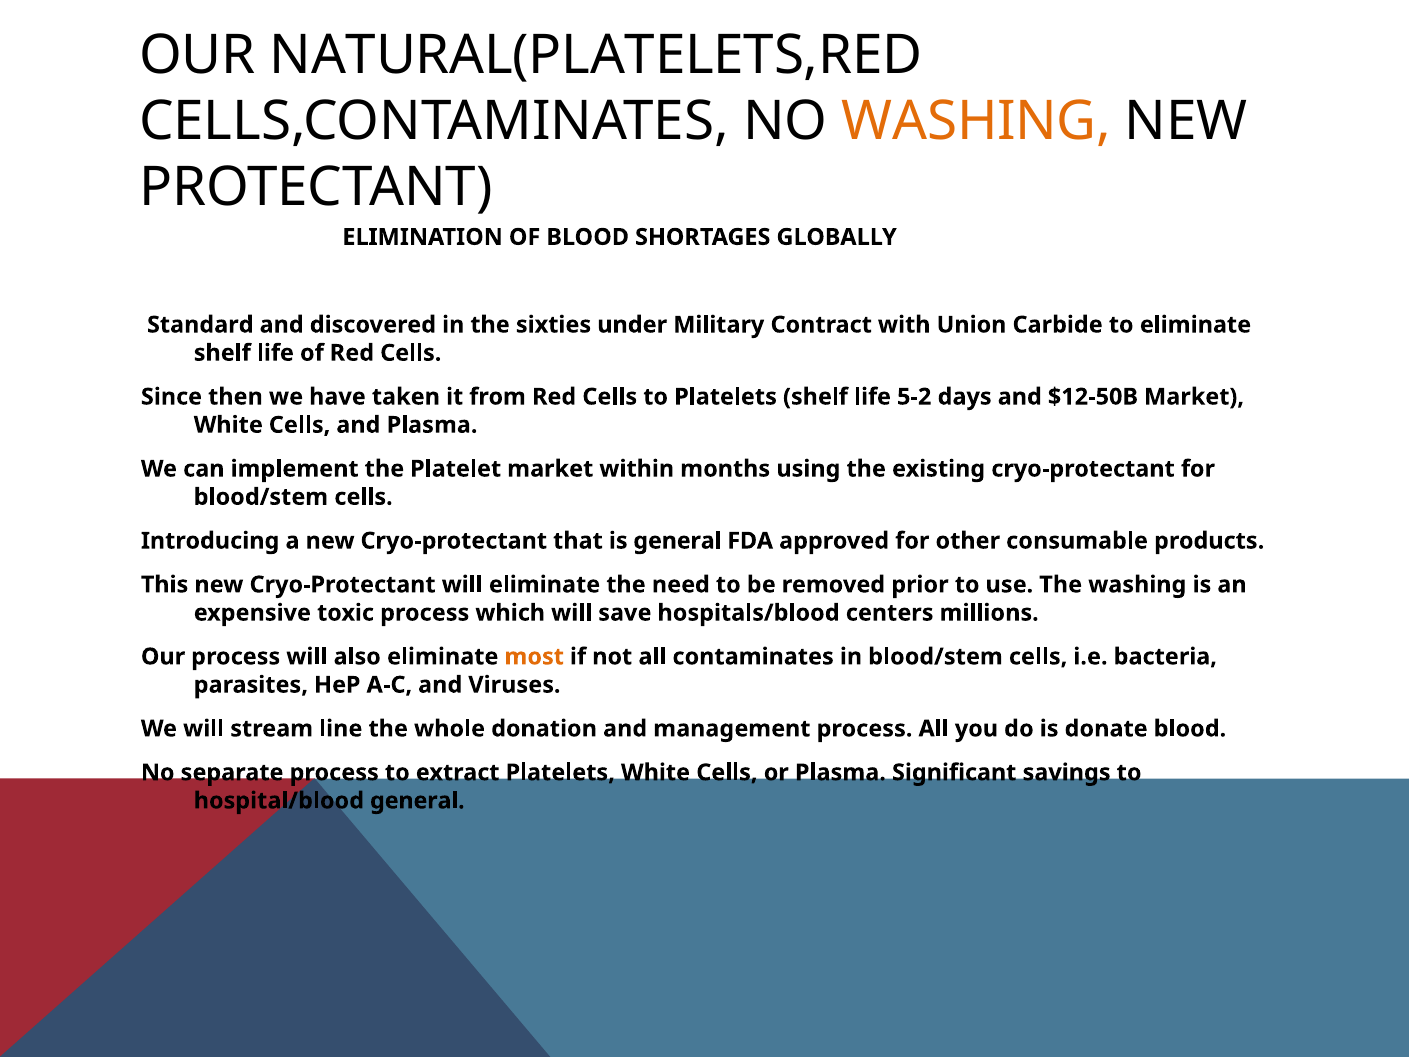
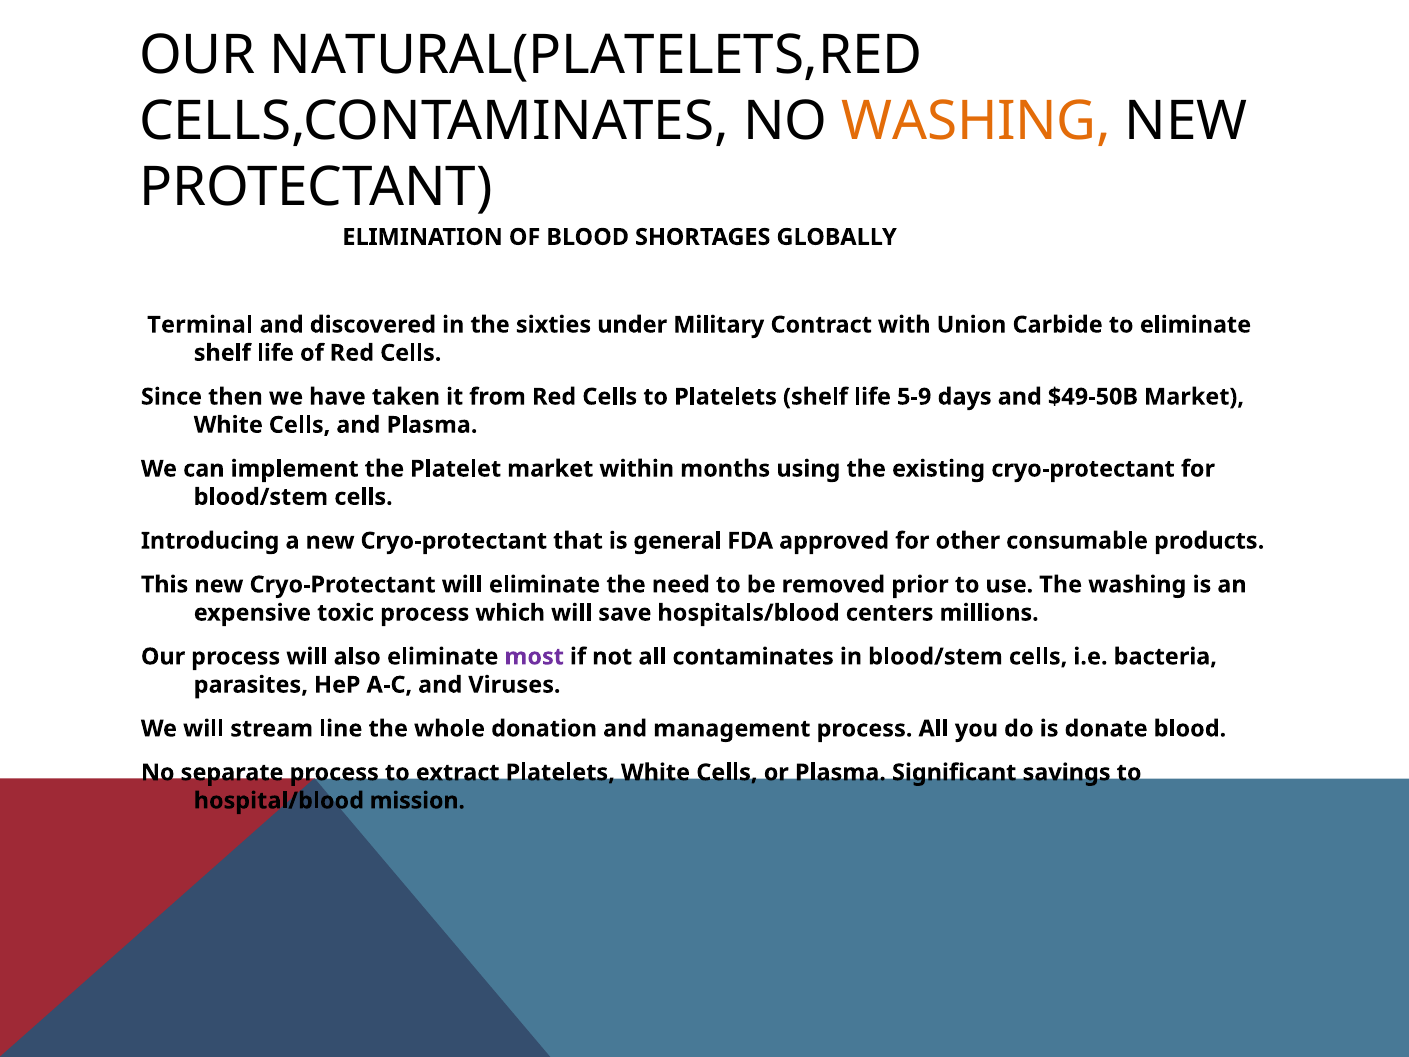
Standard: Standard -> Terminal
5-2: 5-2 -> 5-9
$12-50B: $12-50B -> $49-50B
most colour: orange -> purple
hospital/blood general: general -> mission
